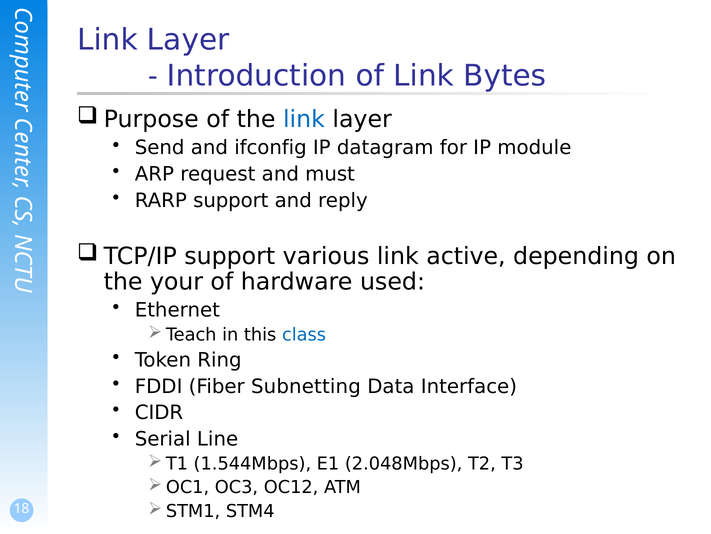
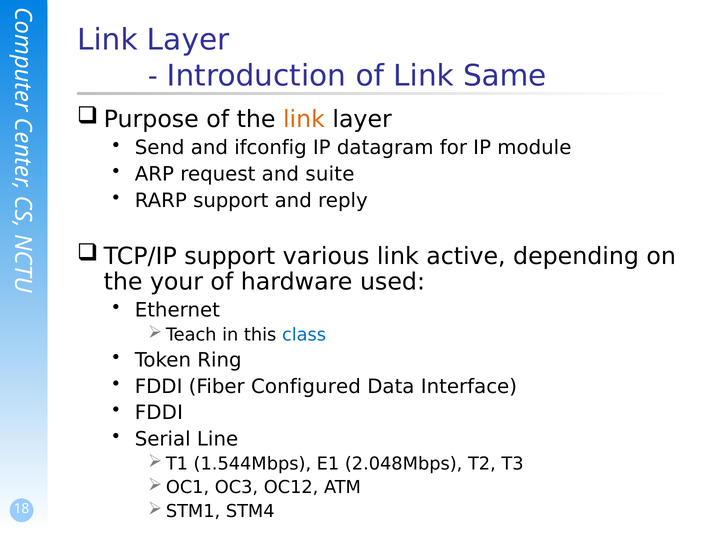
Bytes: Bytes -> Same
link at (304, 119) colour: blue -> orange
must: must -> suite
Subnetting: Subnetting -> Configured
CIDR at (159, 412): CIDR -> FDDI
